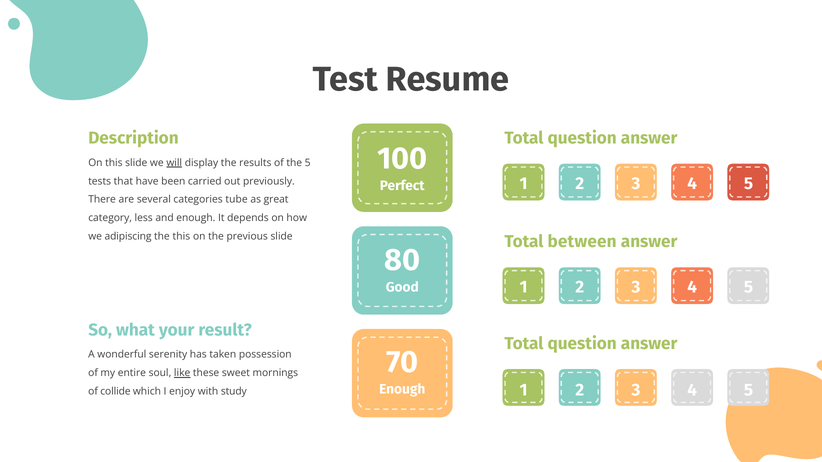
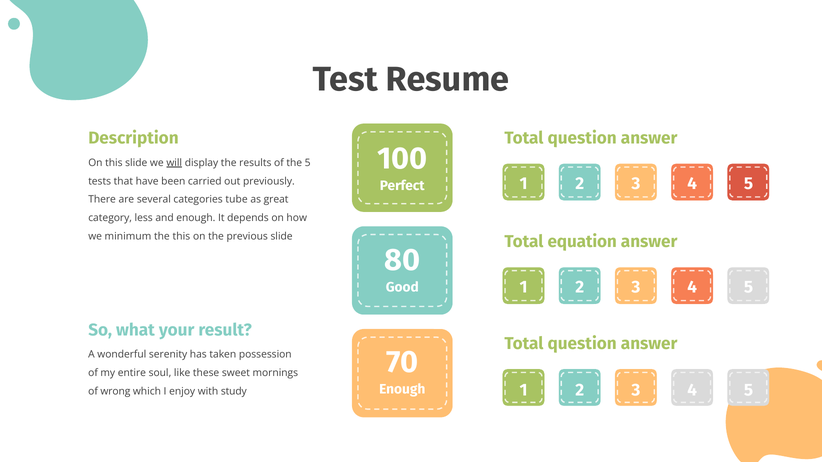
adipiscing: adipiscing -> minimum
between: between -> equation
like underline: present -> none
collide: collide -> wrong
